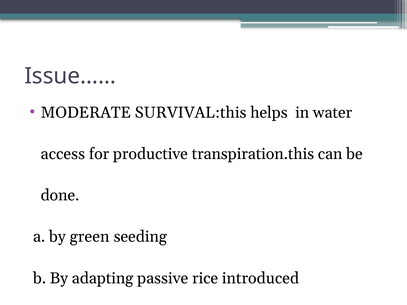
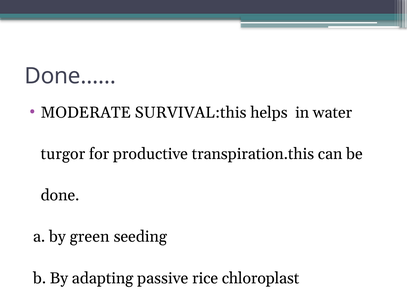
Issue……: Issue…… -> Done……
access: access -> turgor
introduced: introduced -> chloroplast
